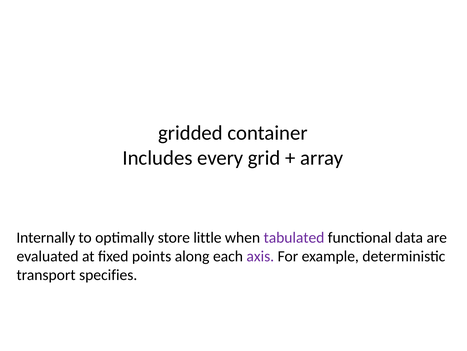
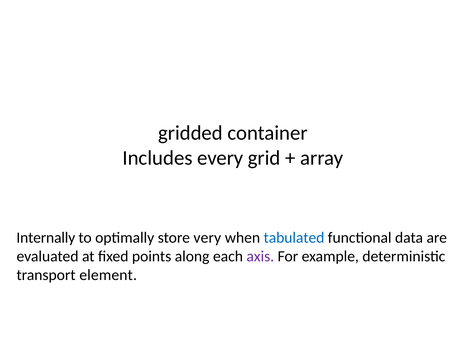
little: little -> very
tabulated colour: purple -> blue
specifies: specifies -> element
